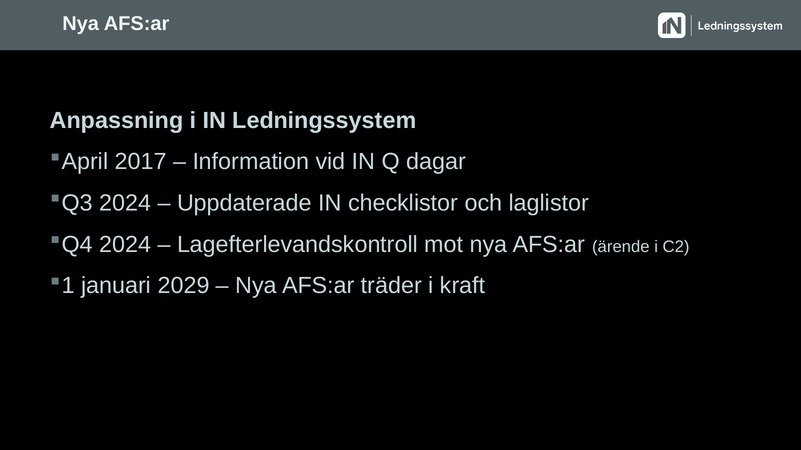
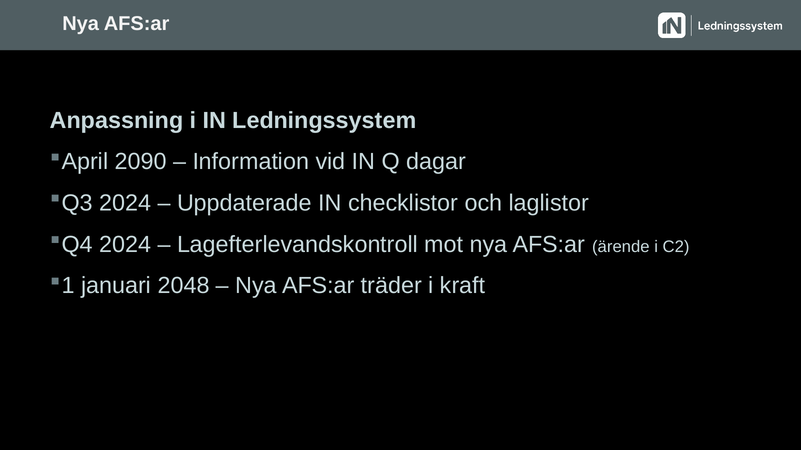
2017: 2017 -> 2090
2029: 2029 -> 2048
